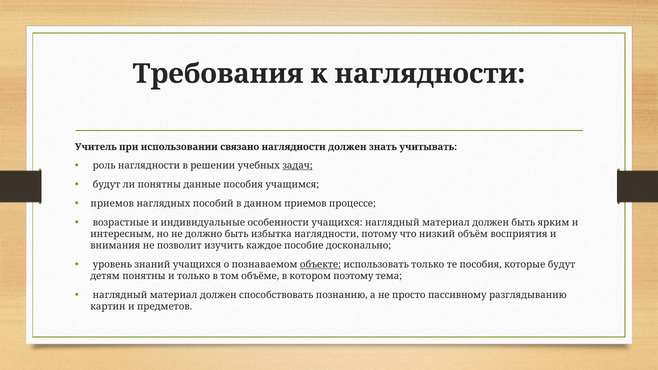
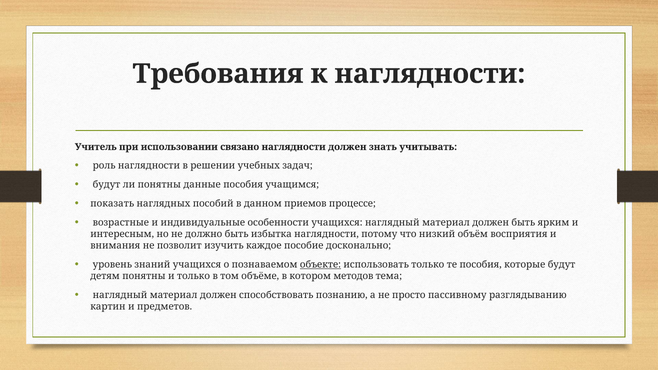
задач underline: present -> none
приемов at (112, 204): приемов -> показать
поэтому: поэтому -> методов
